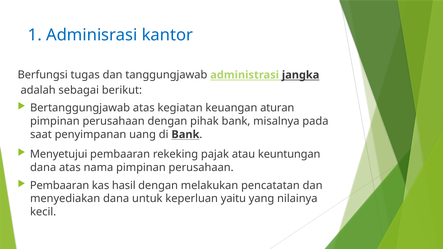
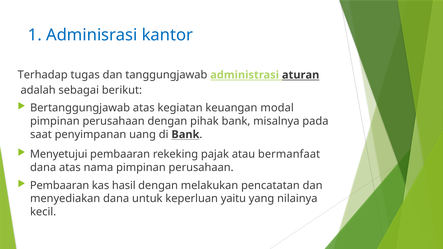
Berfungsi: Berfungsi -> Terhadap
jangka: jangka -> aturan
aturan: aturan -> modal
keuntungan: keuntungan -> bermanfaat
